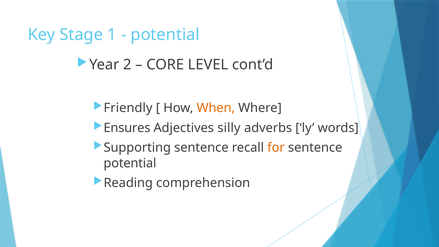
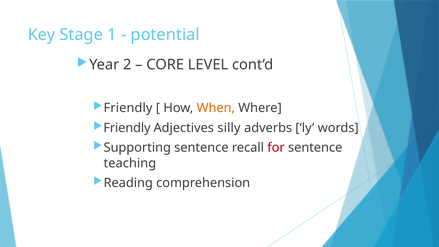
Ensures at (127, 128): Ensures -> Friendly
for colour: orange -> red
potential at (130, 163): potential -> teaching
